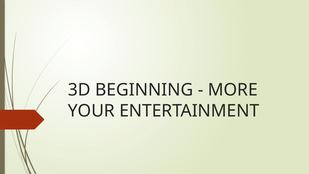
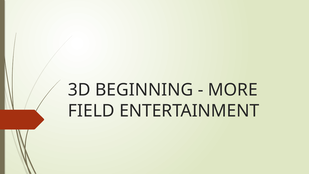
YOUR: YOUR -> FIELD
